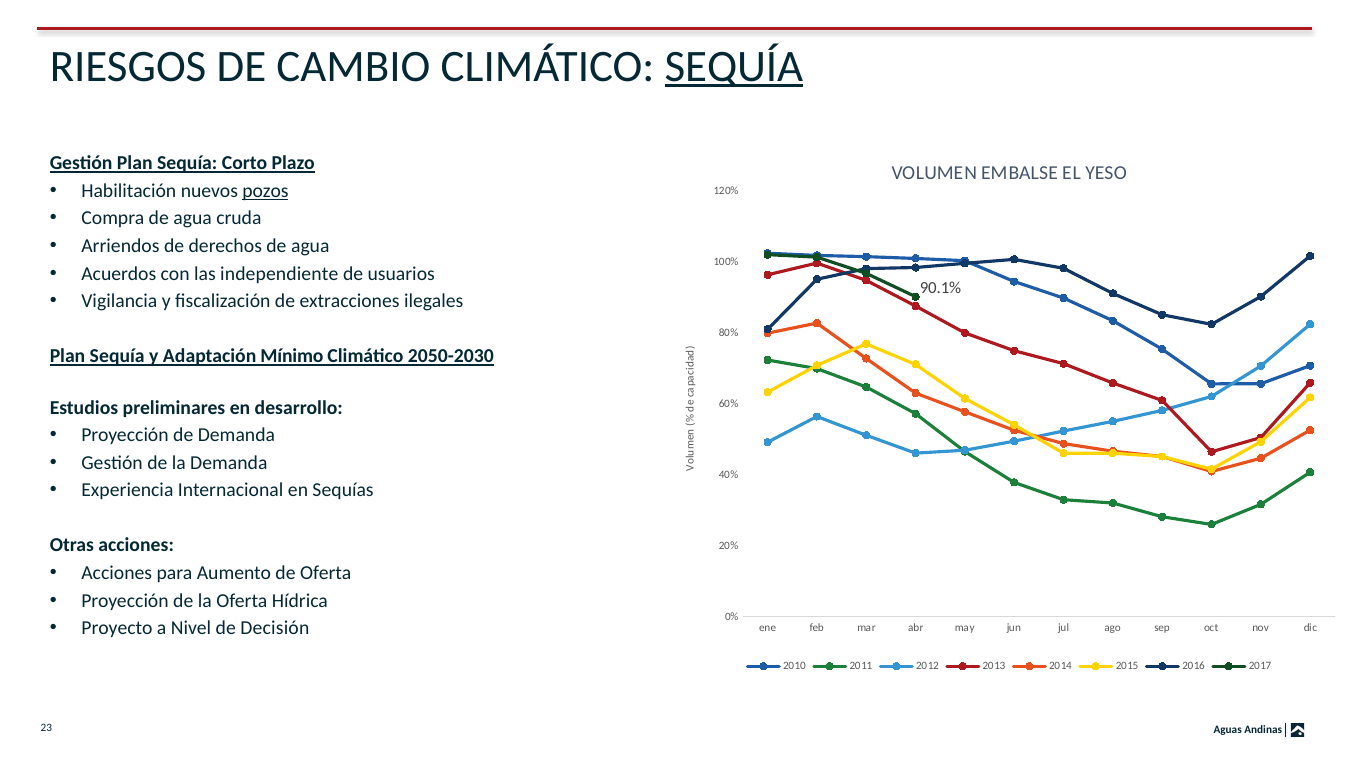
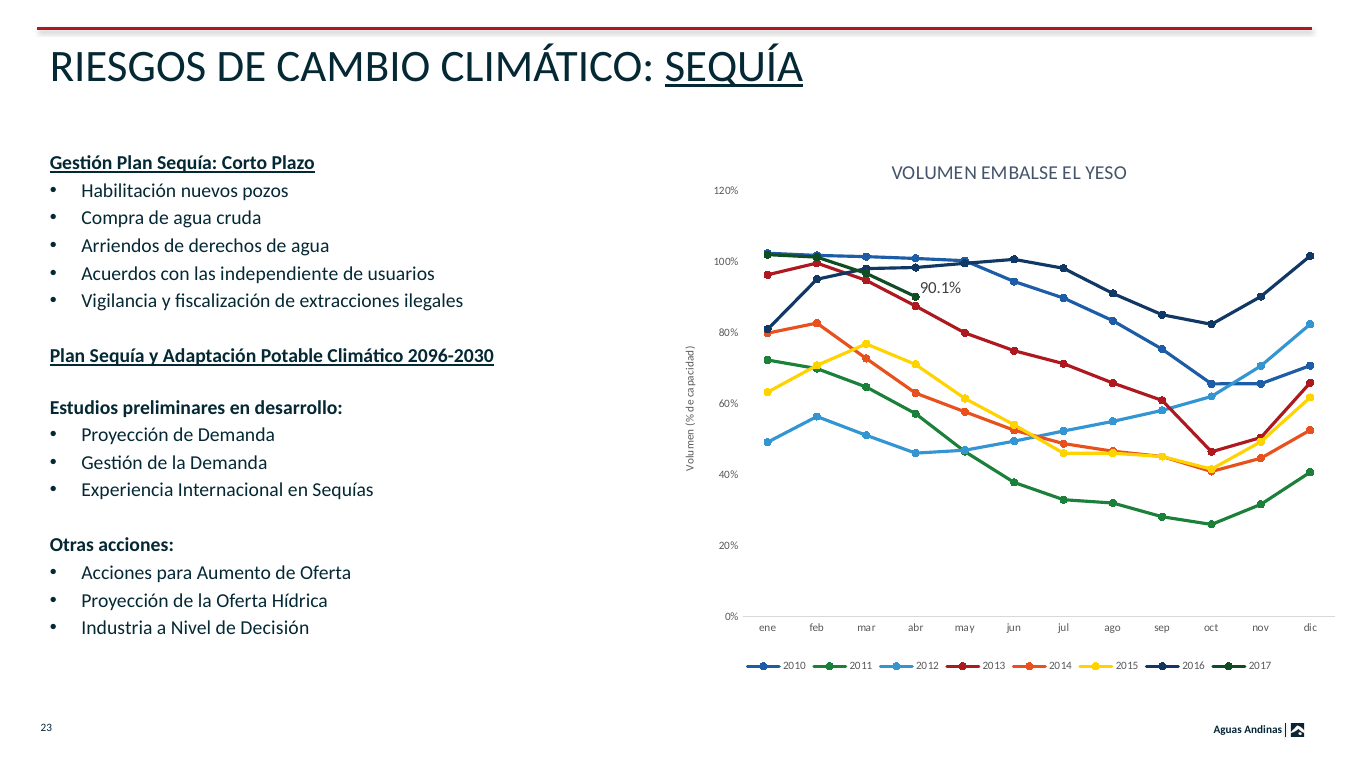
pozos underline: present -> none
Mínimo: Mínimo -> Potable
2050-2030: 2050-2030 -> 2096-2030
Proyecto: Proyecto -> Industria
